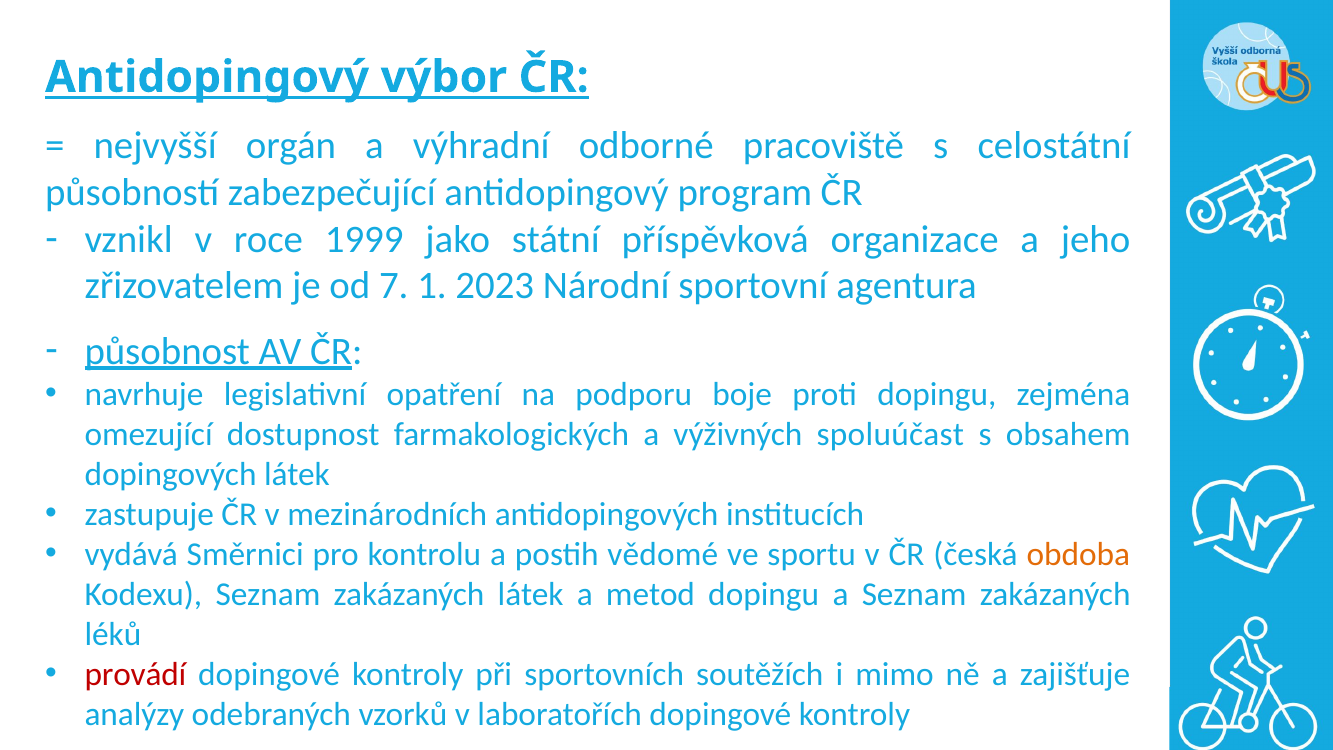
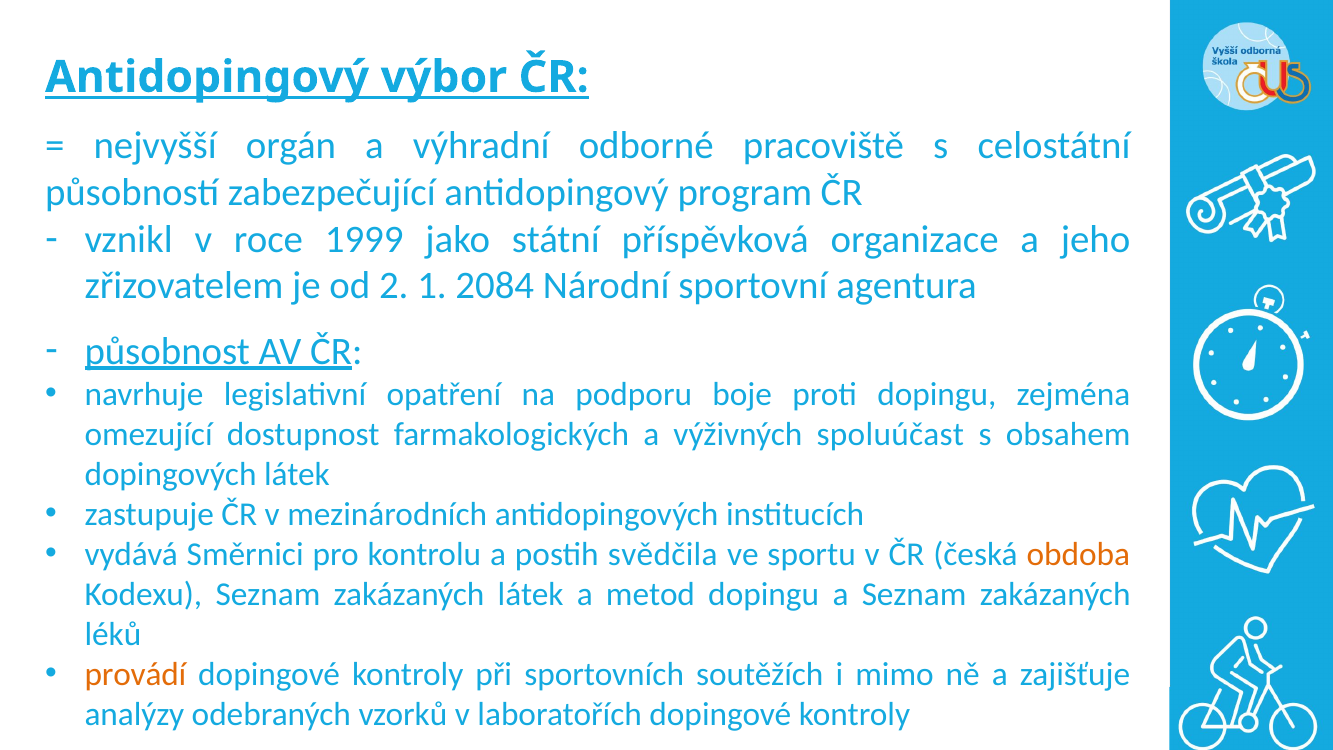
7: 7 -> 2
2023: 2023 -> 2084
vědomé: vědomé -> svědčila
provádí colour: red -> orange
